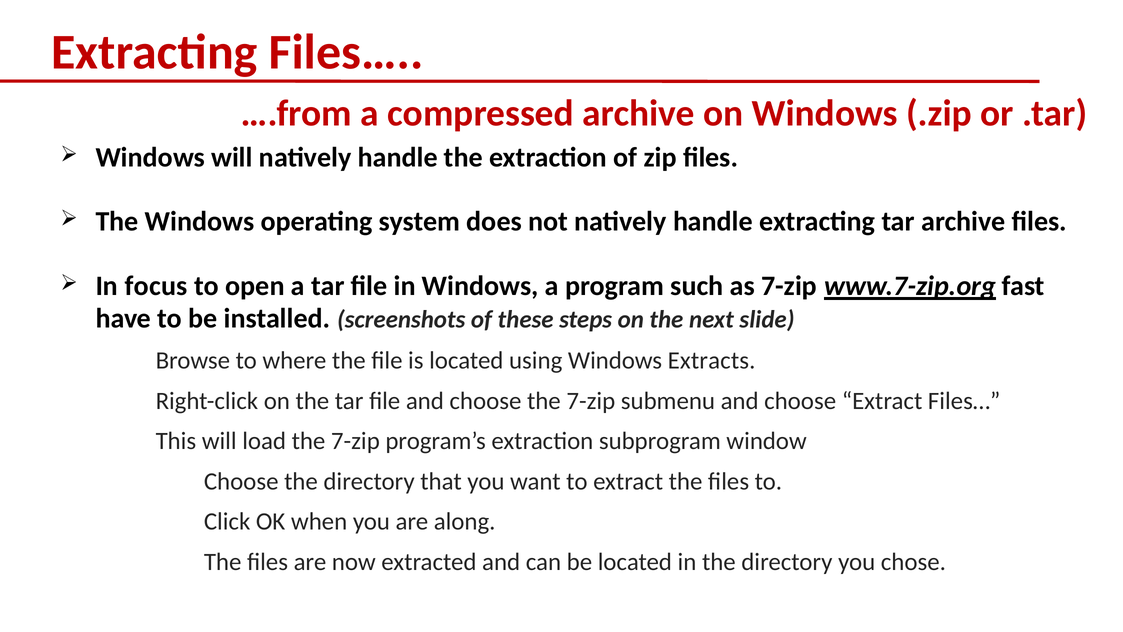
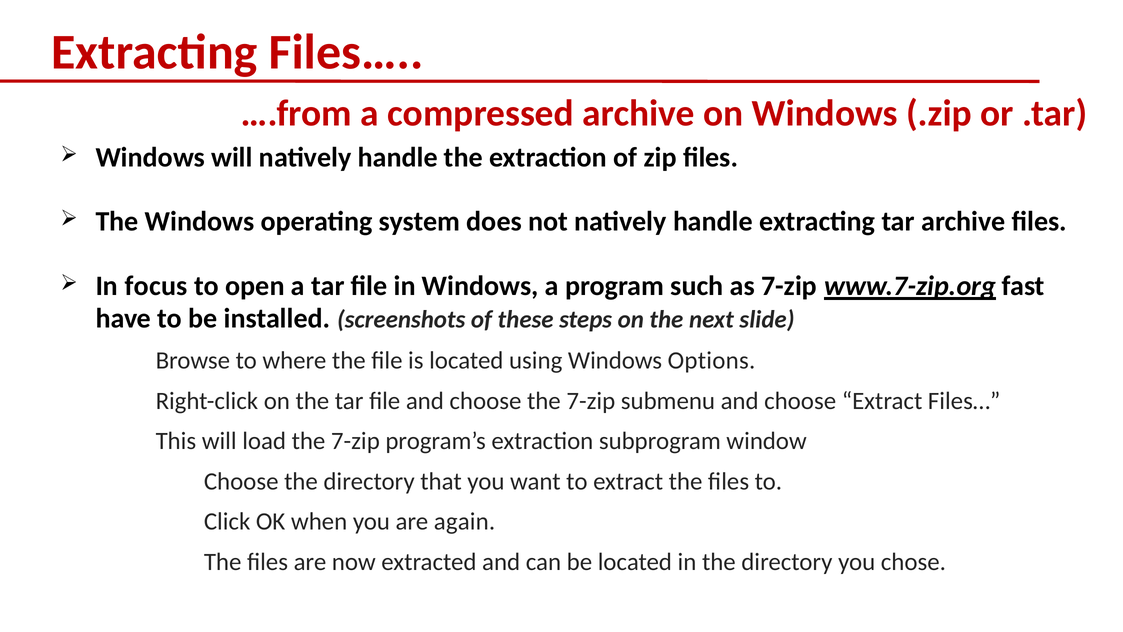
Extracts: Extracts -> Options
along: along -> again
